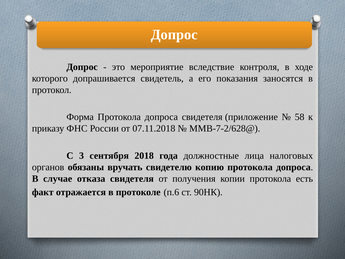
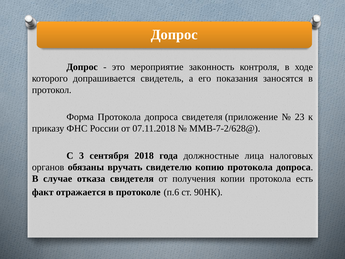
вследствие: вследствие -> законность
58: 58 -> 23
